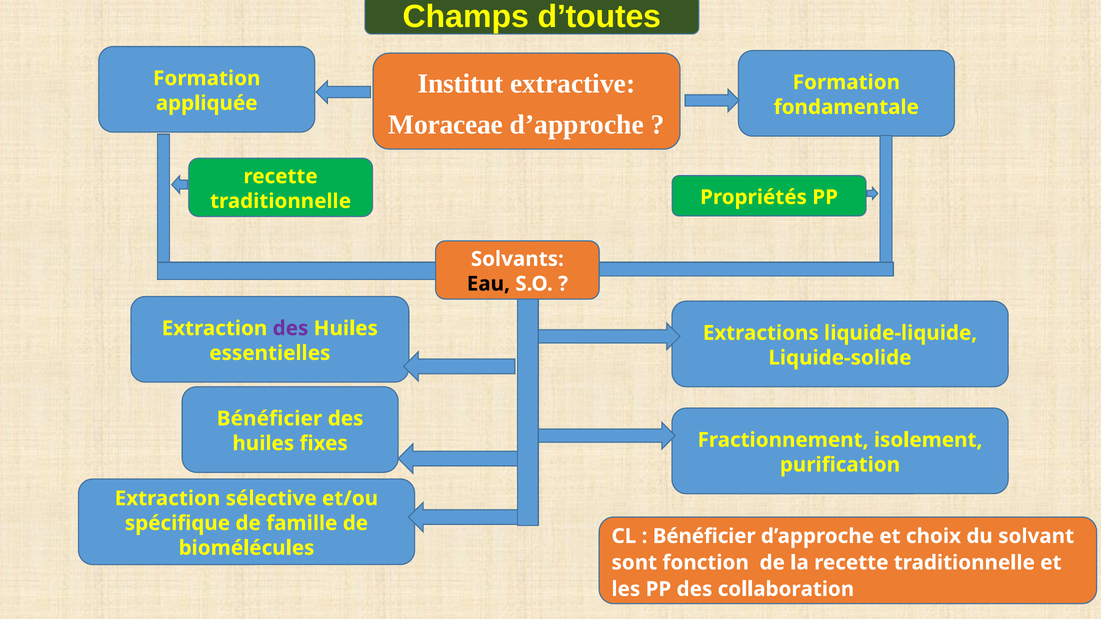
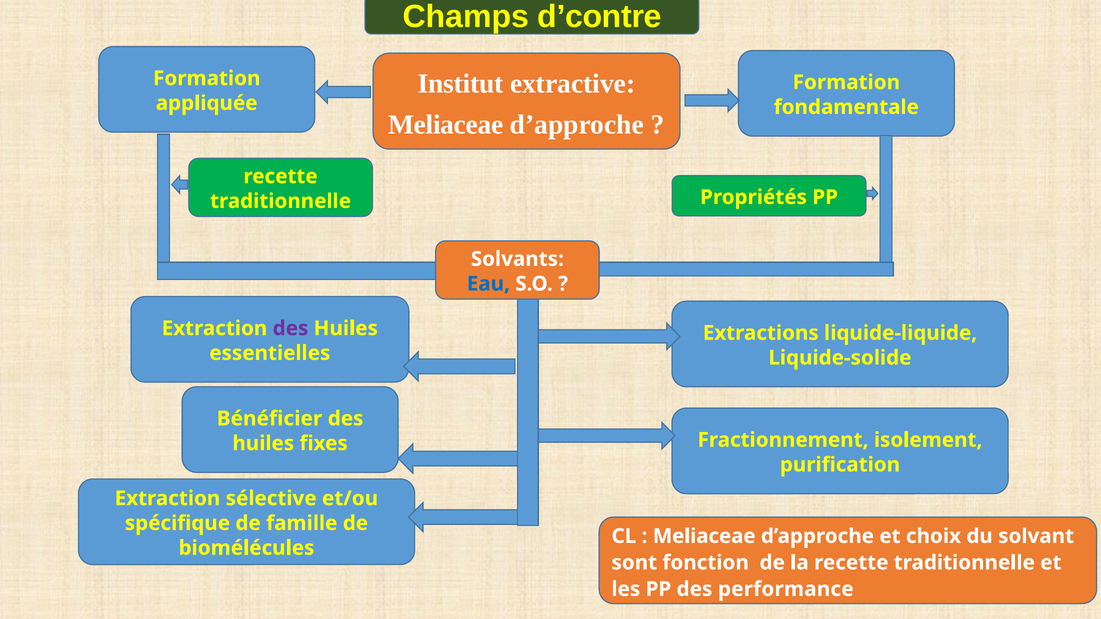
d’toutes: d’toutes -> d’contre
Moraceae at (446, 125): Moraceae -> Meliaceae
Eau colour: black -> blue
Bénéficier at (704, 536): Bénéficier -> Meliaceae
collaboration: collaboration -> performance
